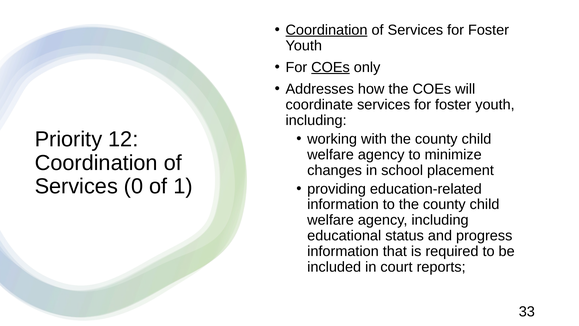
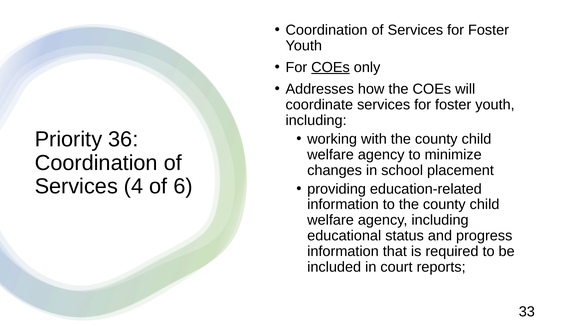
Coordination at (327, 30) underline: present -> none
12: 12 -> 36
0: 0 -> 4
1: 1 -> 6
